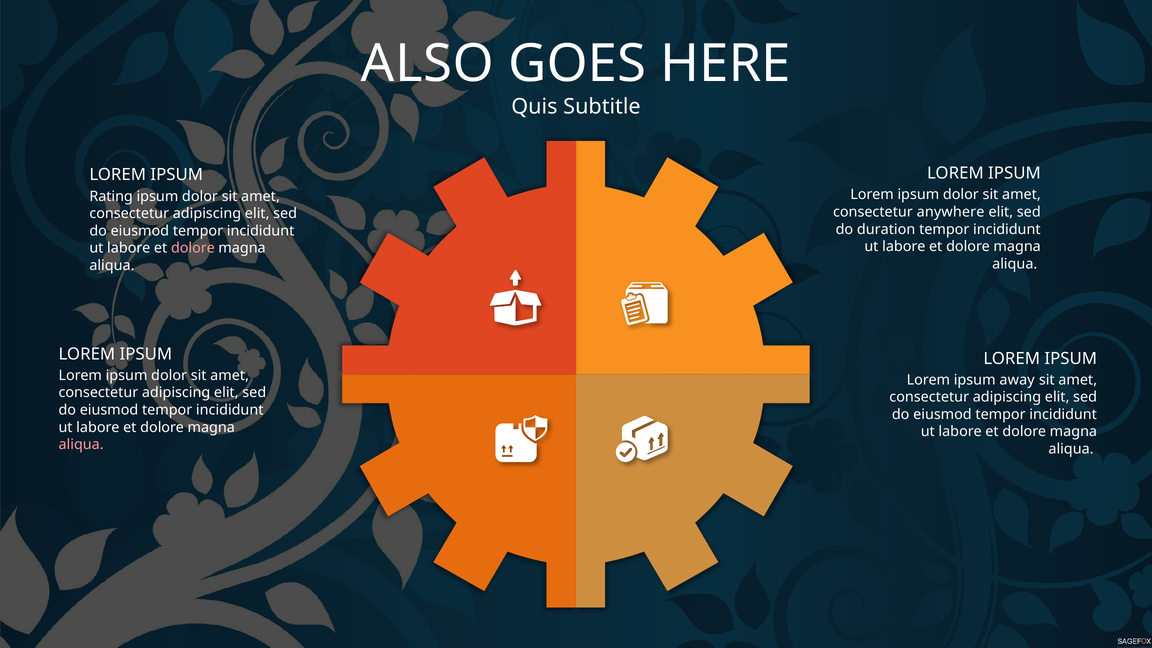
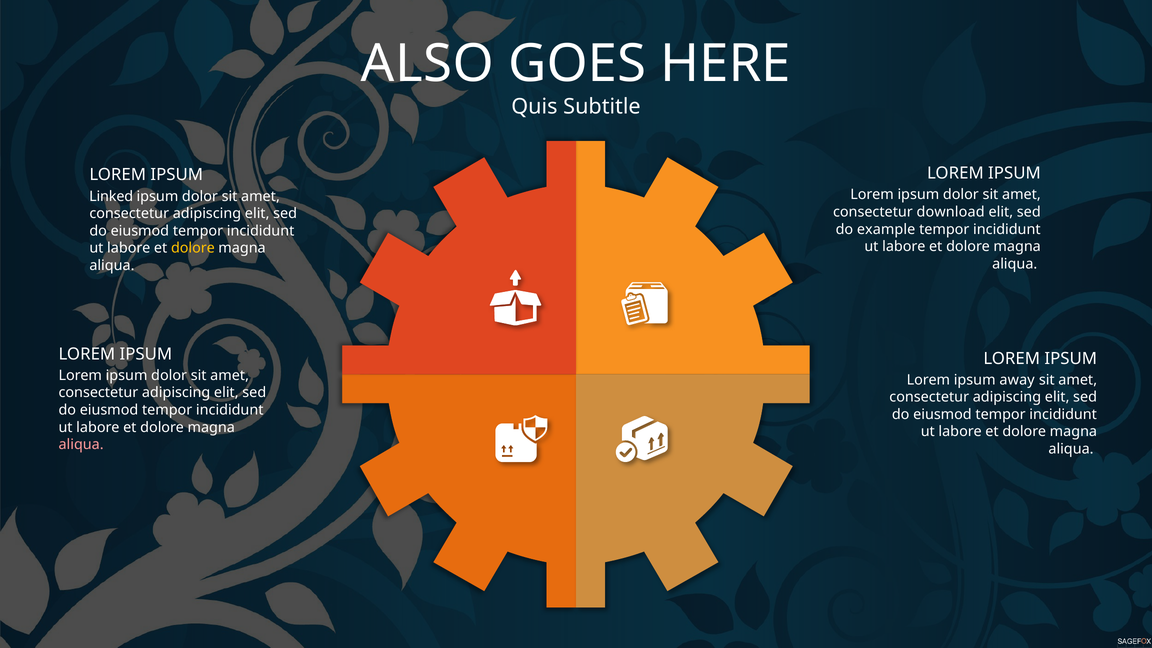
Rating: Rating -> Linked
anywhere: anywhere -> download
duration: duration -> example
dolore at (193, 248) colour: pink -> yellow
